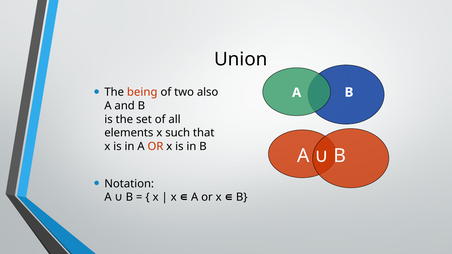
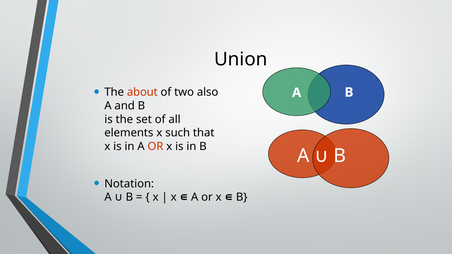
being: being -> about
